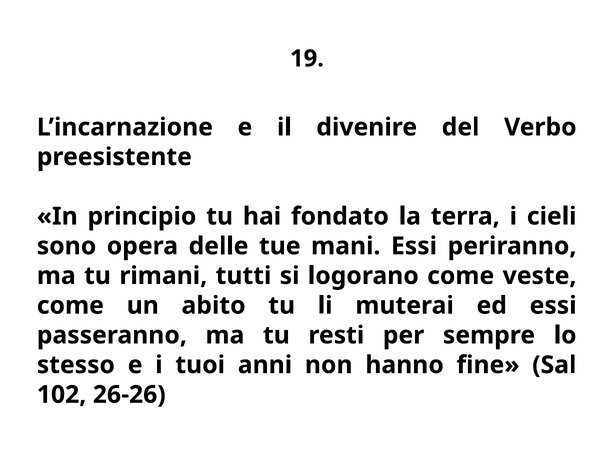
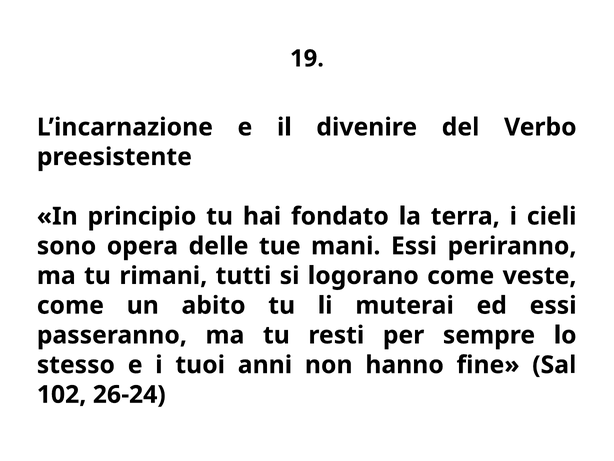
26-26: 26-26 -> 26-24
